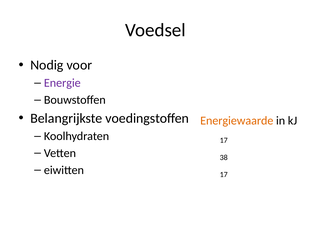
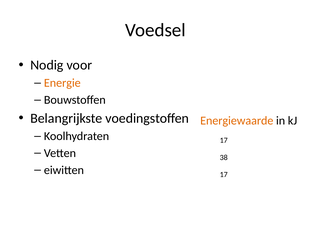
Energie colour: purple -> orange
